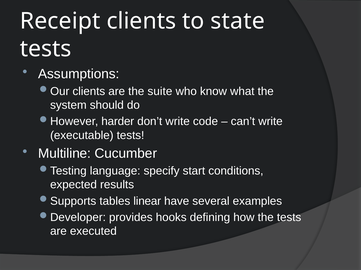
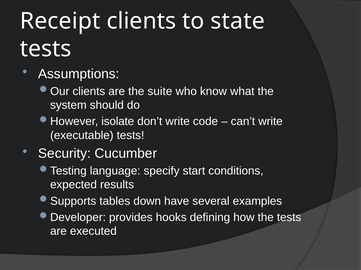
harder: harder -> isolate
Multiline: Multiline -> Security
linear: linear -> down
